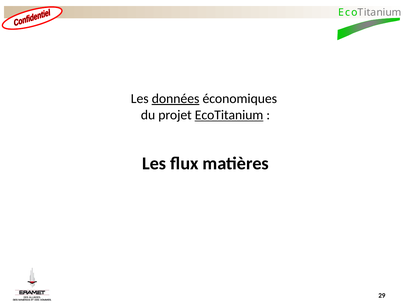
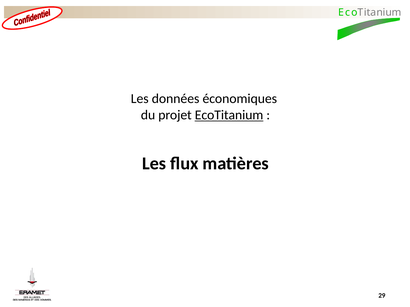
données underline: present -> none
